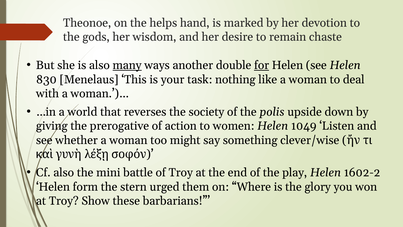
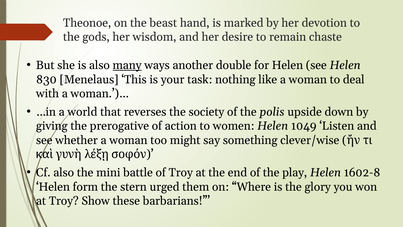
helps: helps -> beast
for underline: present -> none
1602-2: 1602-2 -> 1602-8
